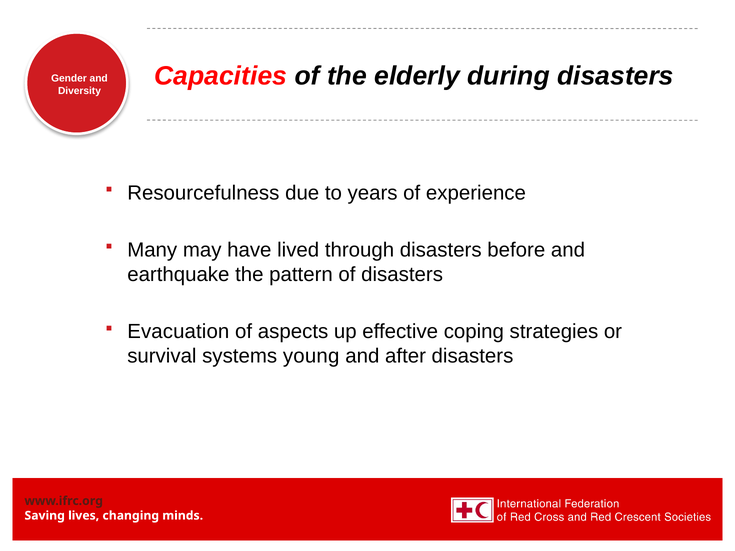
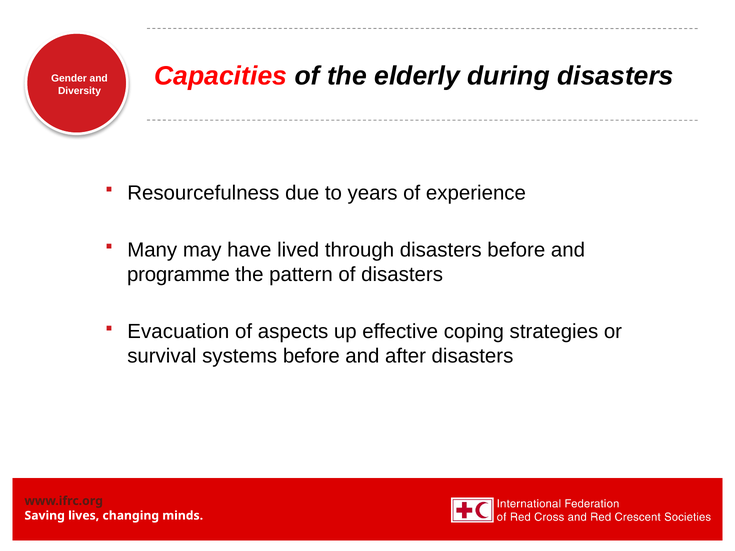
earthquake: earthquake -> programme
systems young: young -> before
